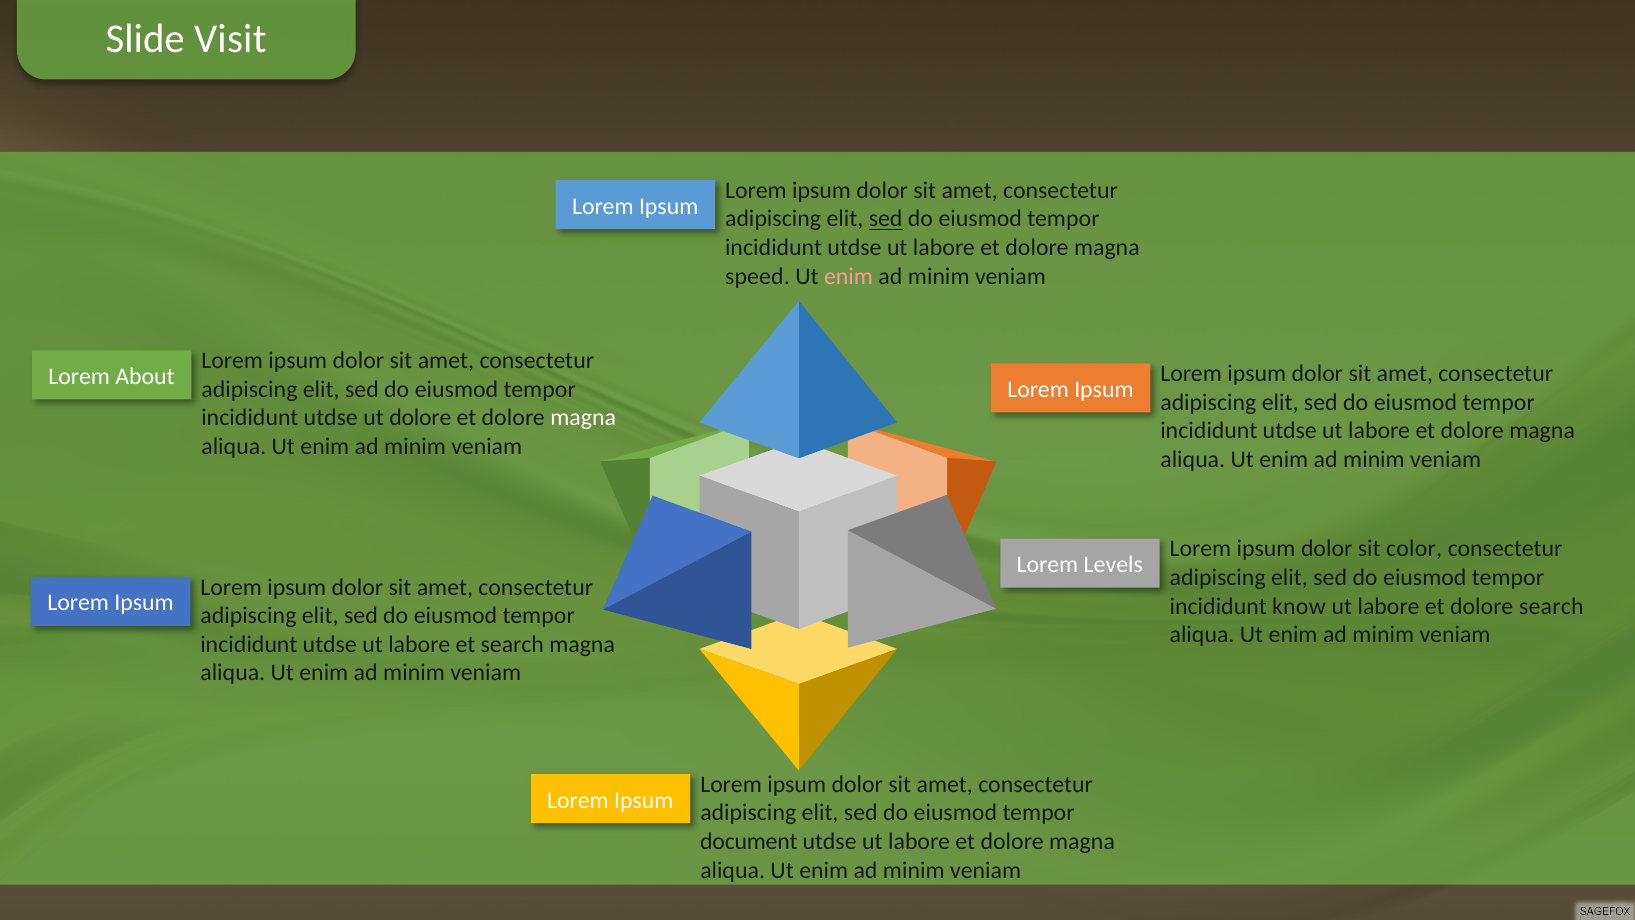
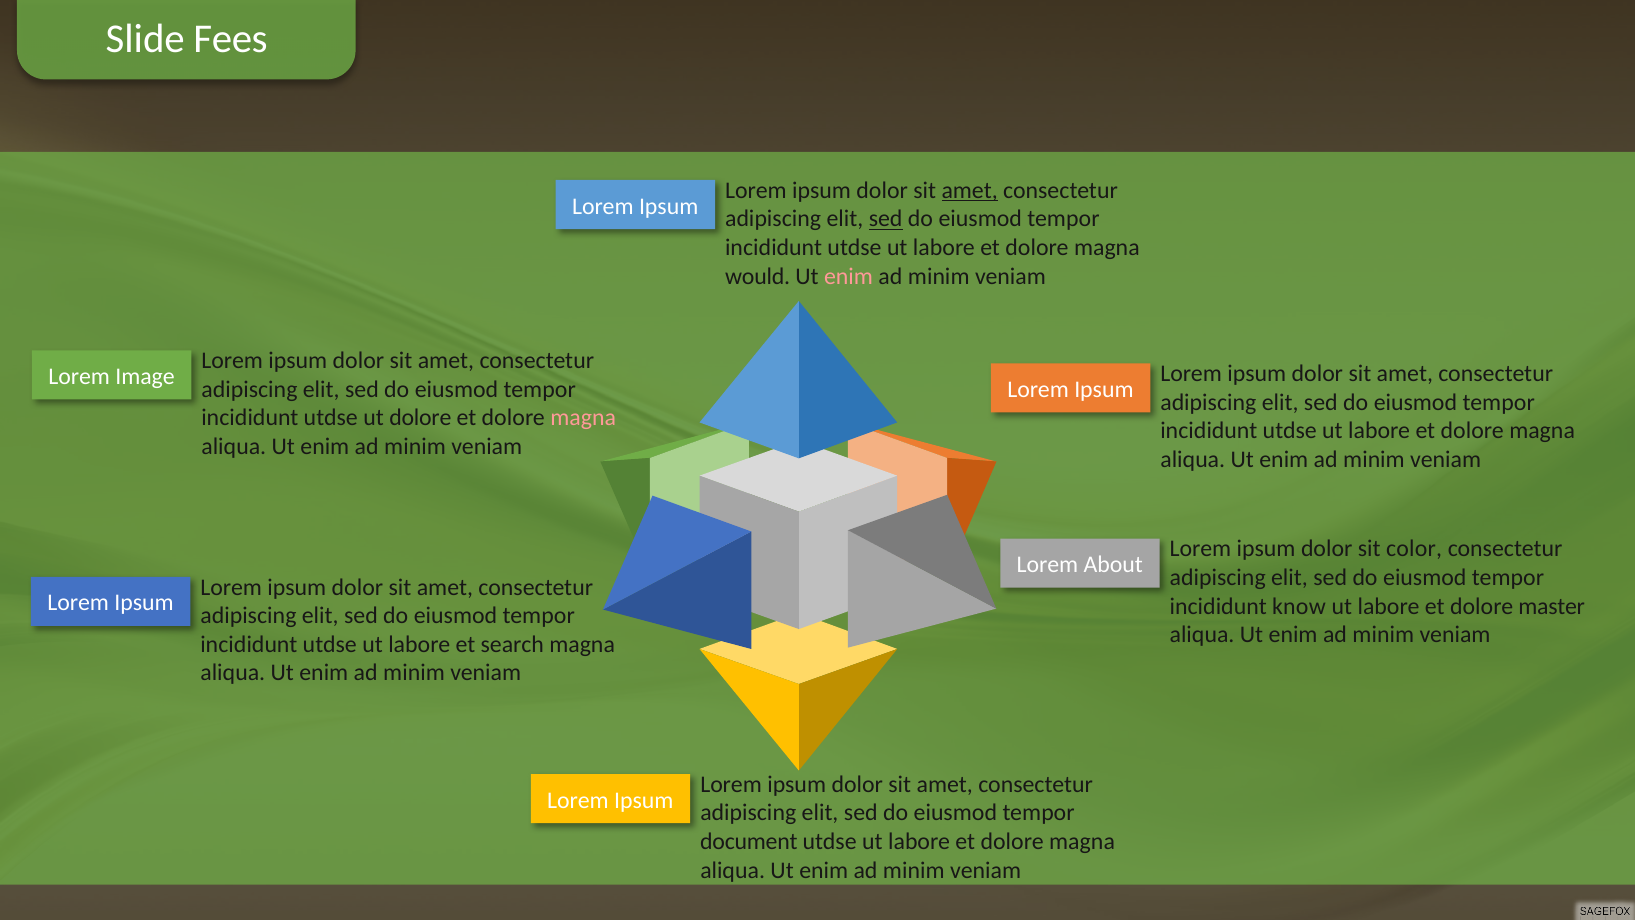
Visit: Visit -> Fees
amet at (970, 190) underline: none -> present
speed: speed -> would
About: About -> Image
magna at (583, 418) colour: white -> pink
Levels: Levels -> About
dolore search: search -> master
